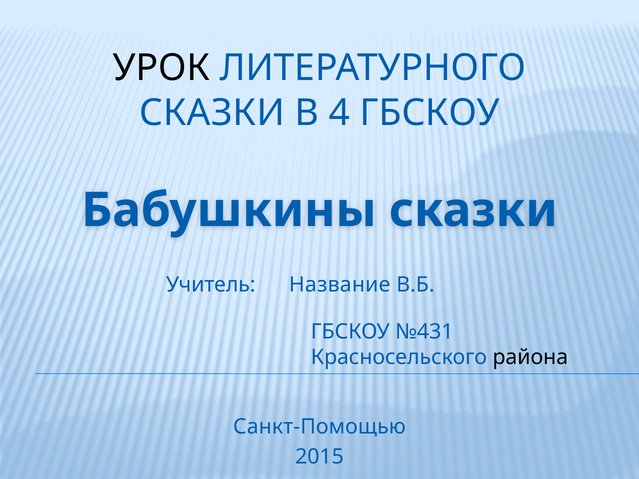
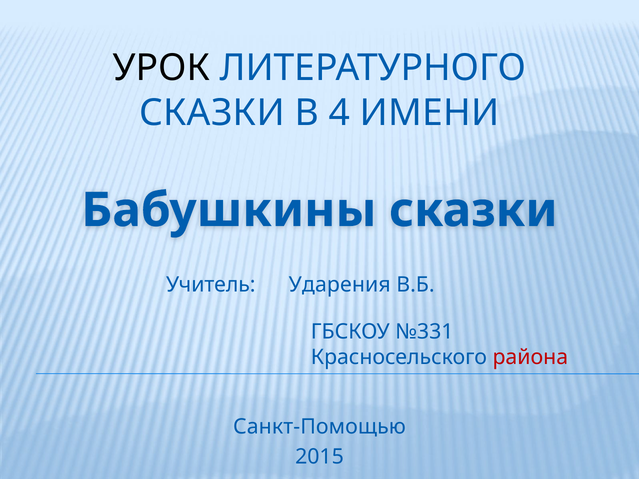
4 ГБСКОУ: ГБСКОУ -> ИМЕНИ
Название: Название -> Ударения
№431: №431 -> №331
района colour: black -> red
